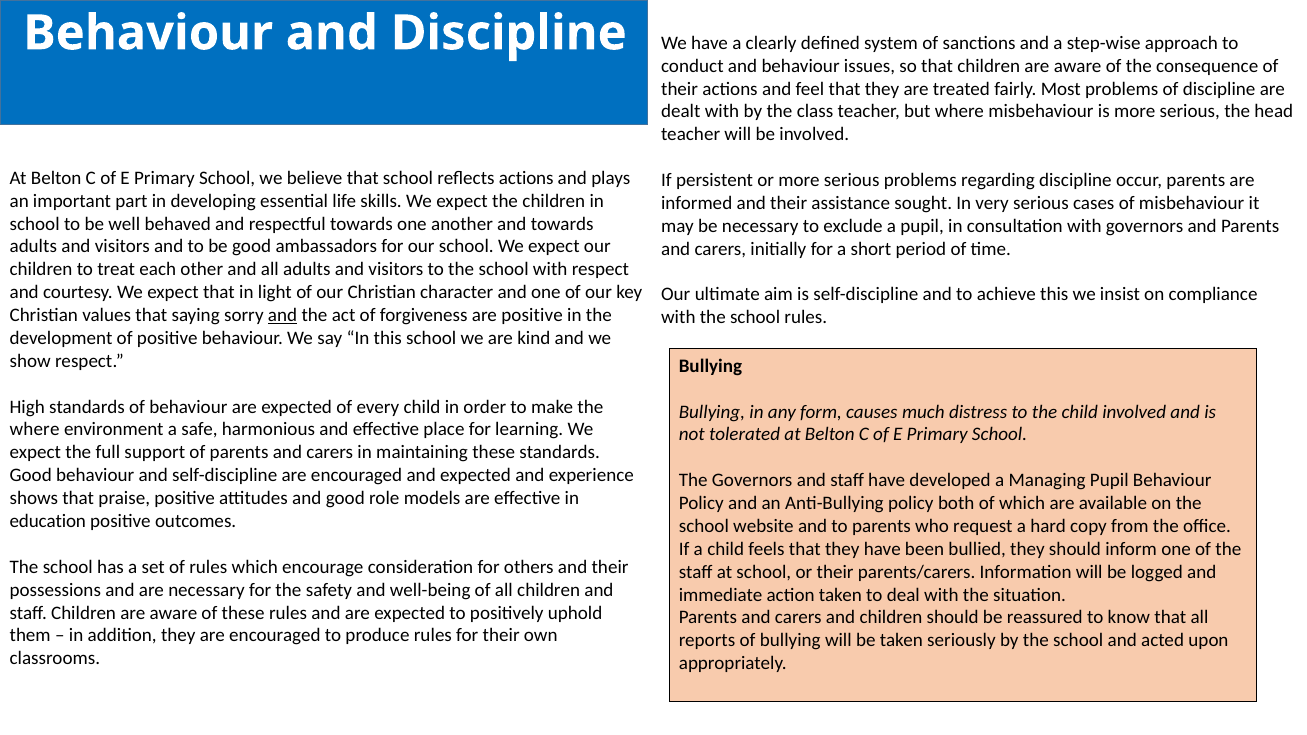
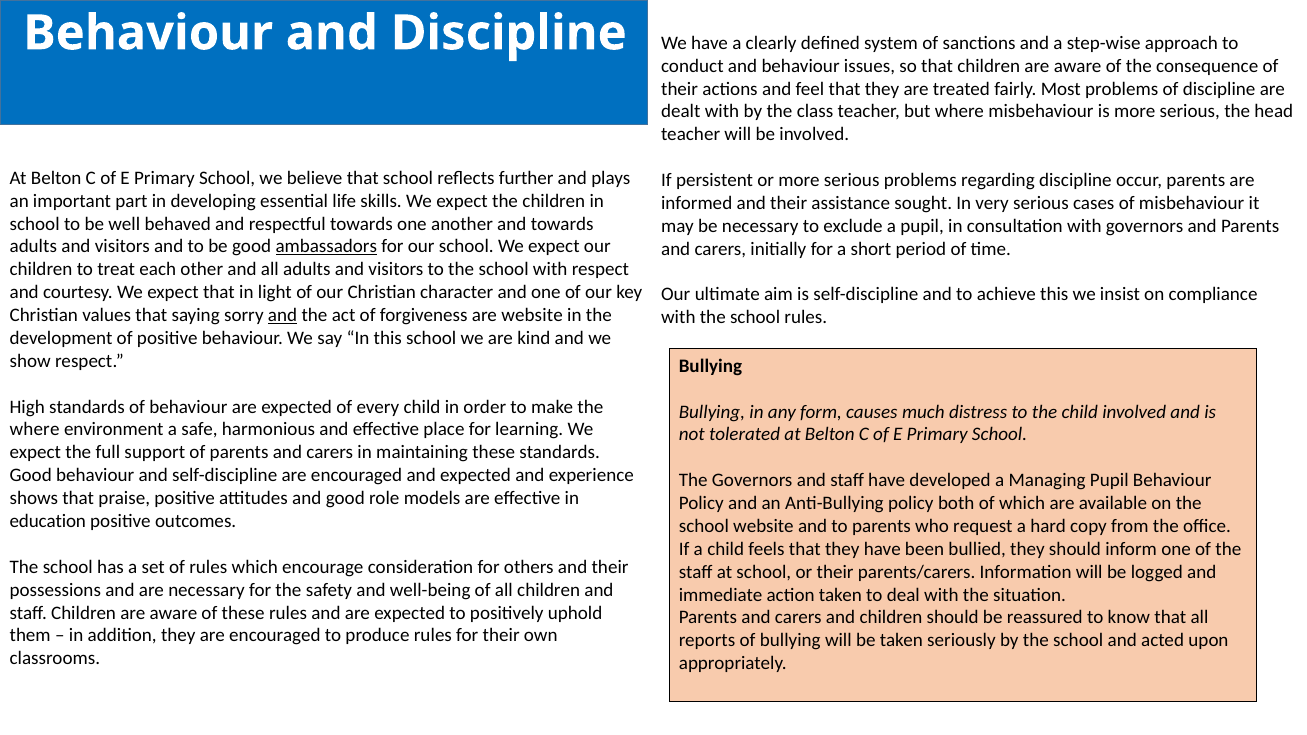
reflects actions: actions -> further
ambassadors underline: none -> present
are positive: positive -> website
